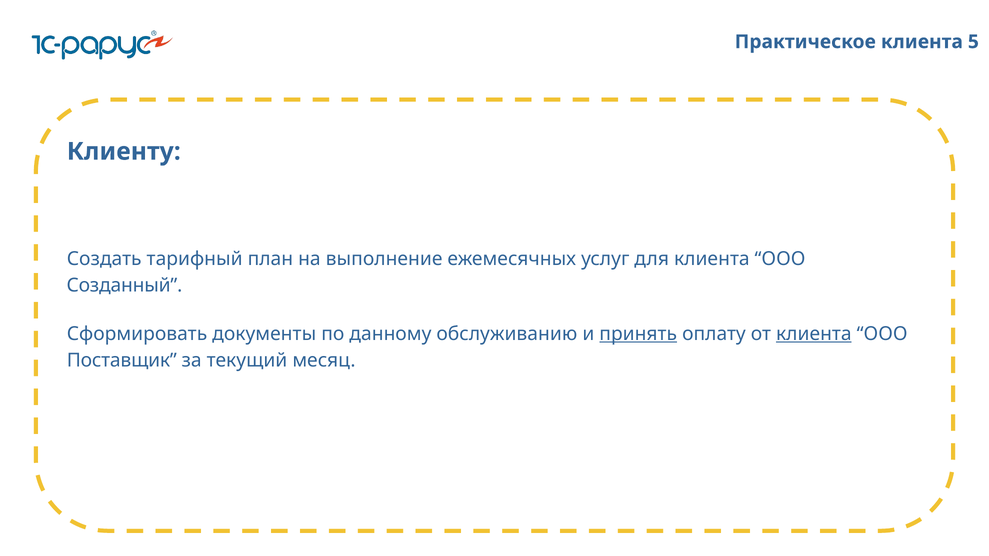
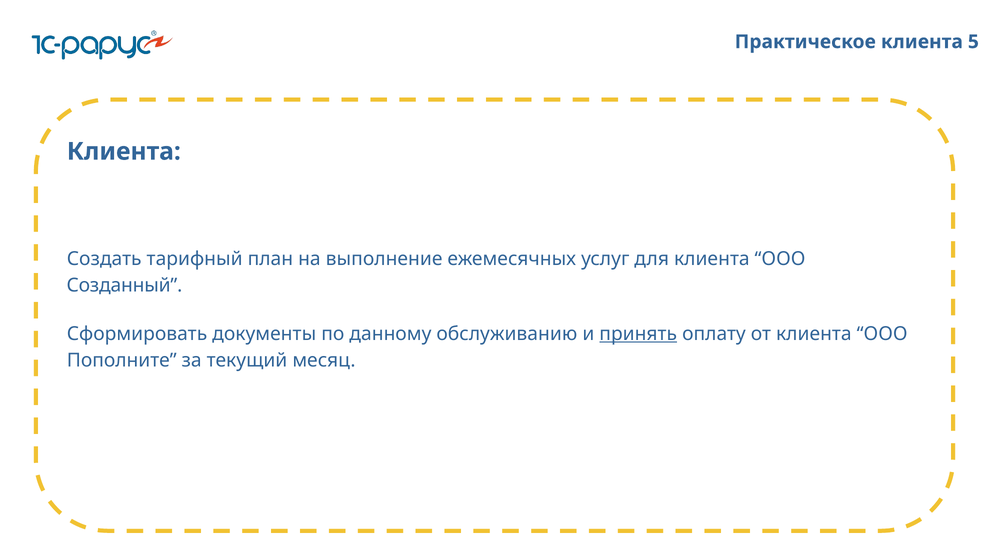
Клиенту at (124, 152): Клиенту -> Клиента
клиента at (814, 334) underline: present -> none
Поставщик: Поставщик -> Пополните
